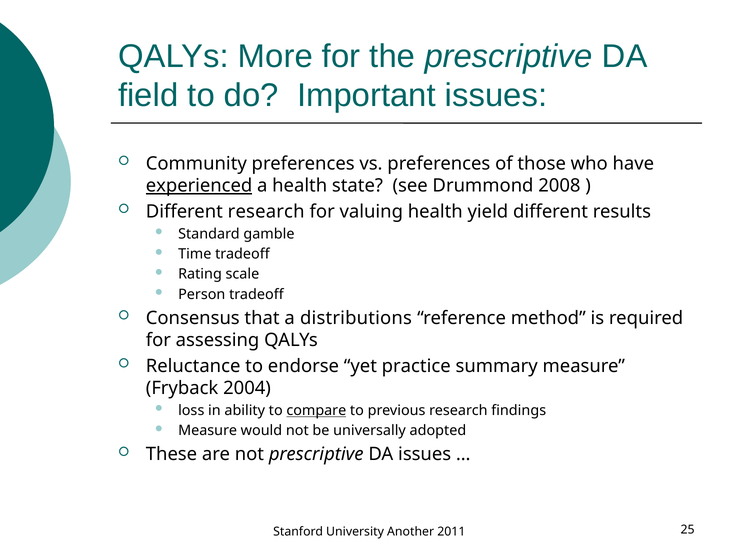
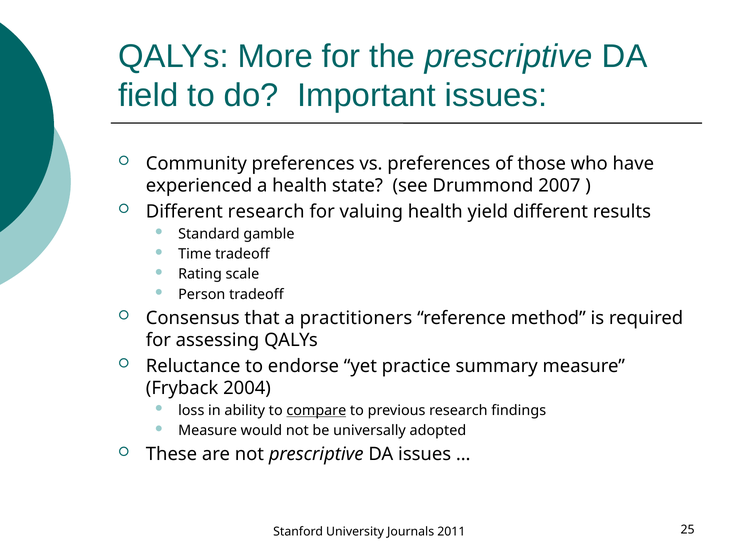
experienced underline: present -> none
2008: 2008 -> 2007
distributions: distributions -> practitioners
Another: Another -> Journals
